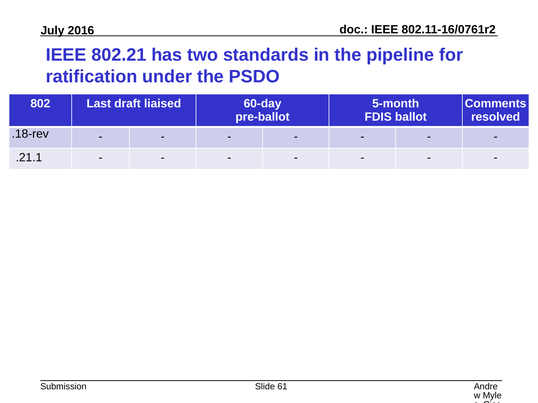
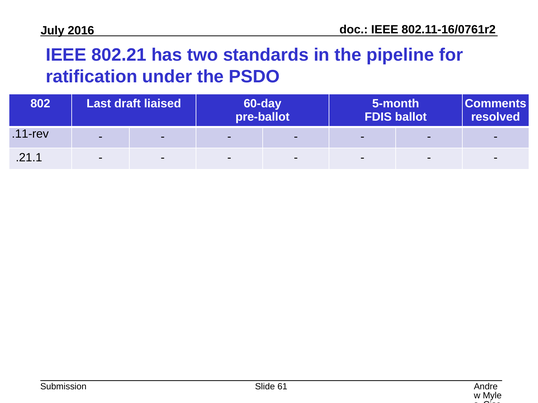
.18-rev: .18-rev -> .11-rev
